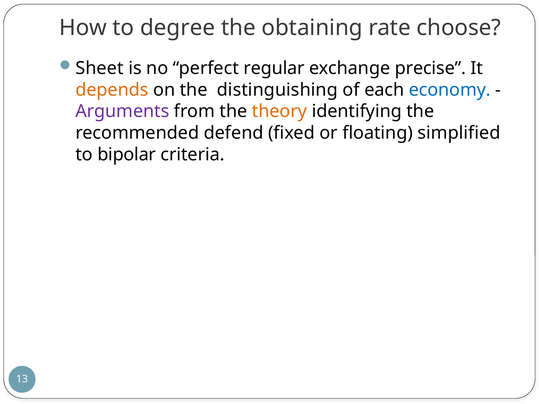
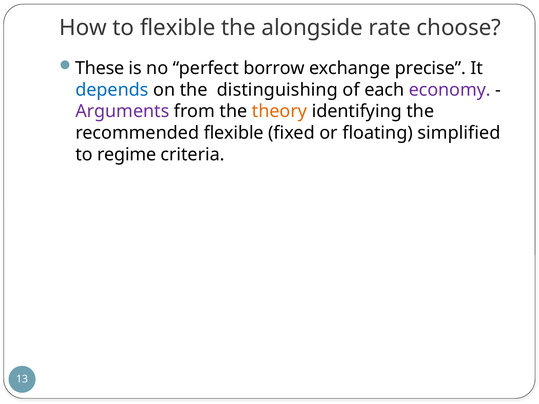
to degree: degree -> flexible
obtaining: obtaining -> alongside
Sheet: Sheet -> These
regular: regular -> borrow
depends colour: orange -> blue
economy colour: blue -> purple
recommended defend: defend -> flexible
bipolar: bipolar -> regime
